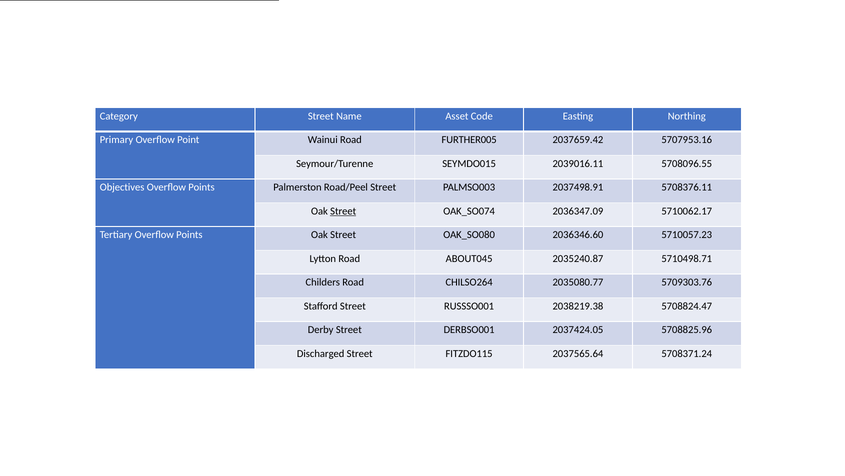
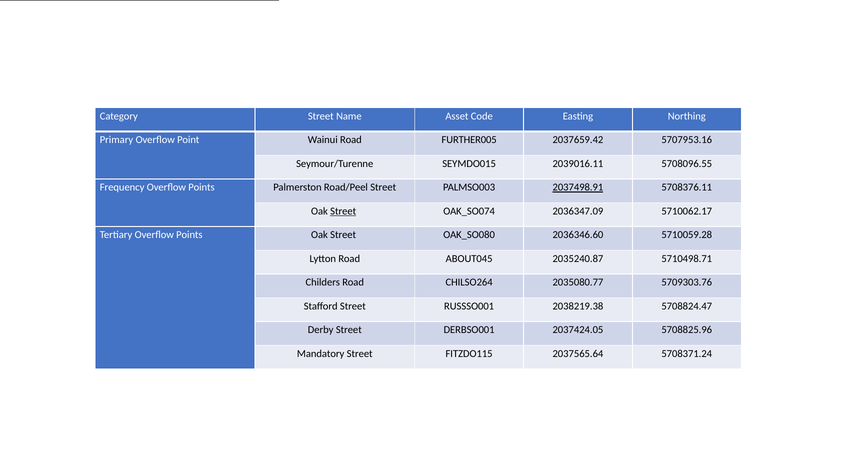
Objectives: Objectives -> Frequency
2037498.91 underline: none -> present
5710057.23: 5710057.23 -> 5710059.28
Discharged: Discharged -> Mandatory
